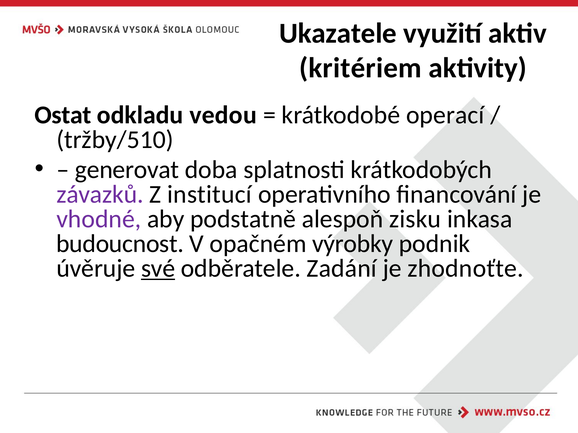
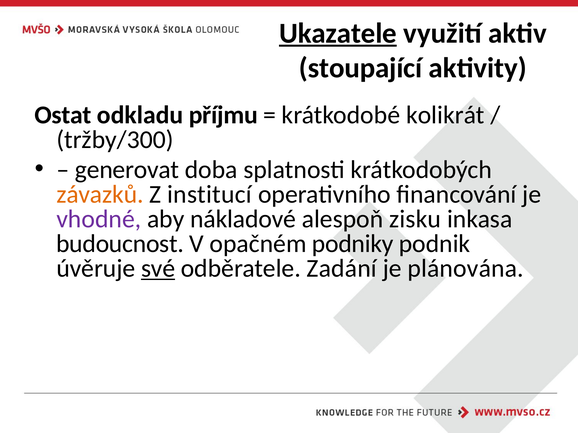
Ukazatele underline: none -> present
kritériem: kritériem -> stoupající
vedou: vedou -> příjmu
operací: operací -> kolikrát
tržby/510: tržby/510 -> tržby/300
závazků colour: purple -> orange
podstatně: podstatně -> nákladové
výrobky: výrobky -> podniky
zhodnoťte: zhodnoťte -> plánována
